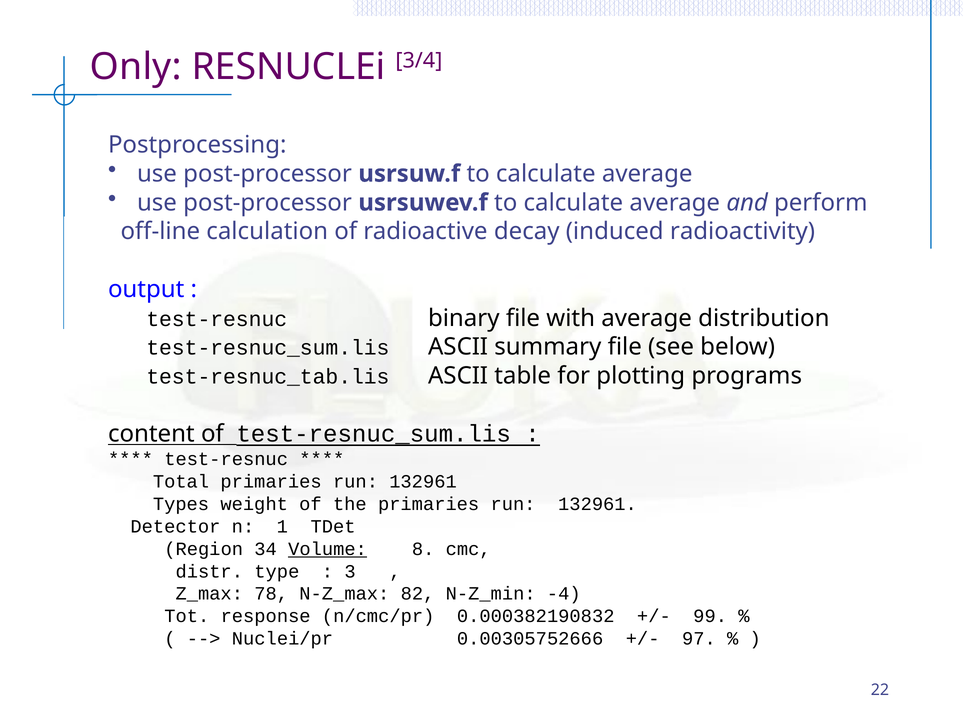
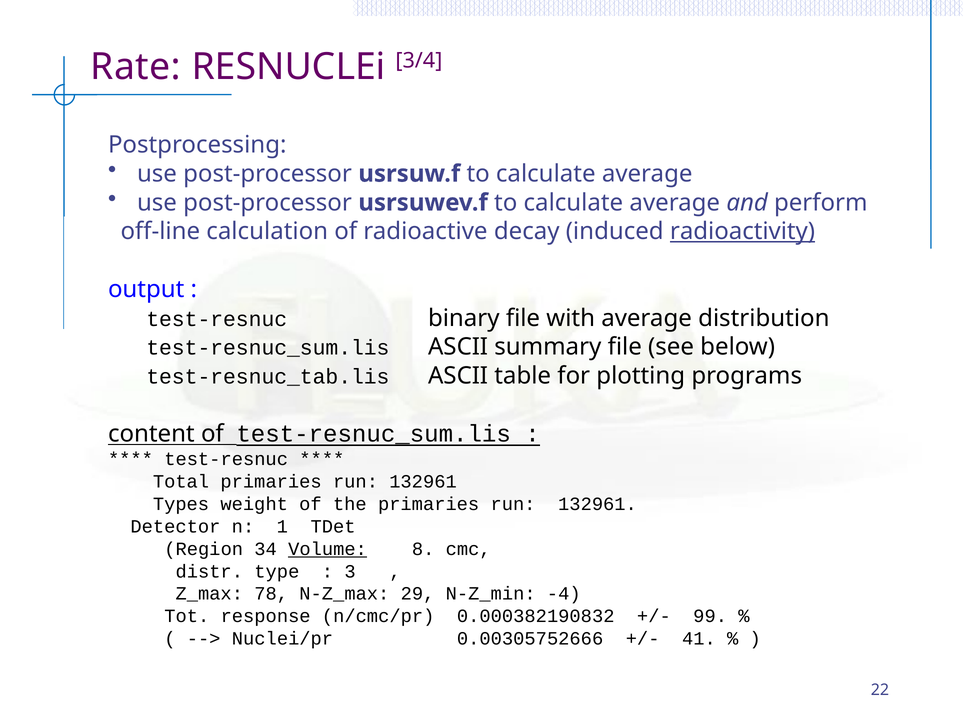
Only: Only -> Rate
radioactivity underline: none -> present
82: 82 -> 29
97: 97 -> 41
